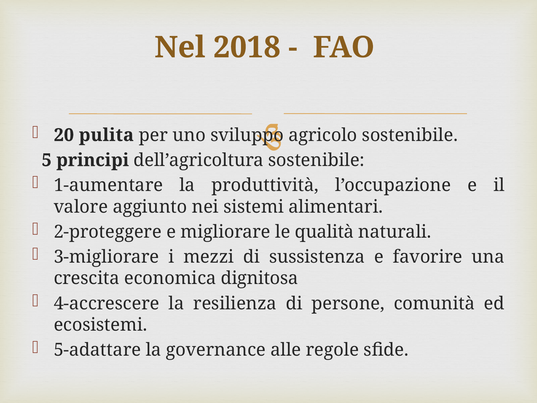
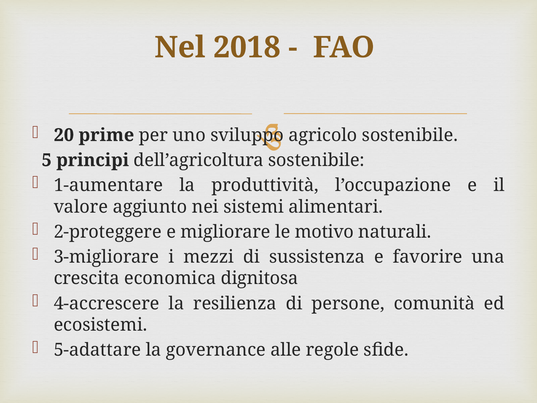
pulita: pulita -> prime
qualità: qualità -> motivo
